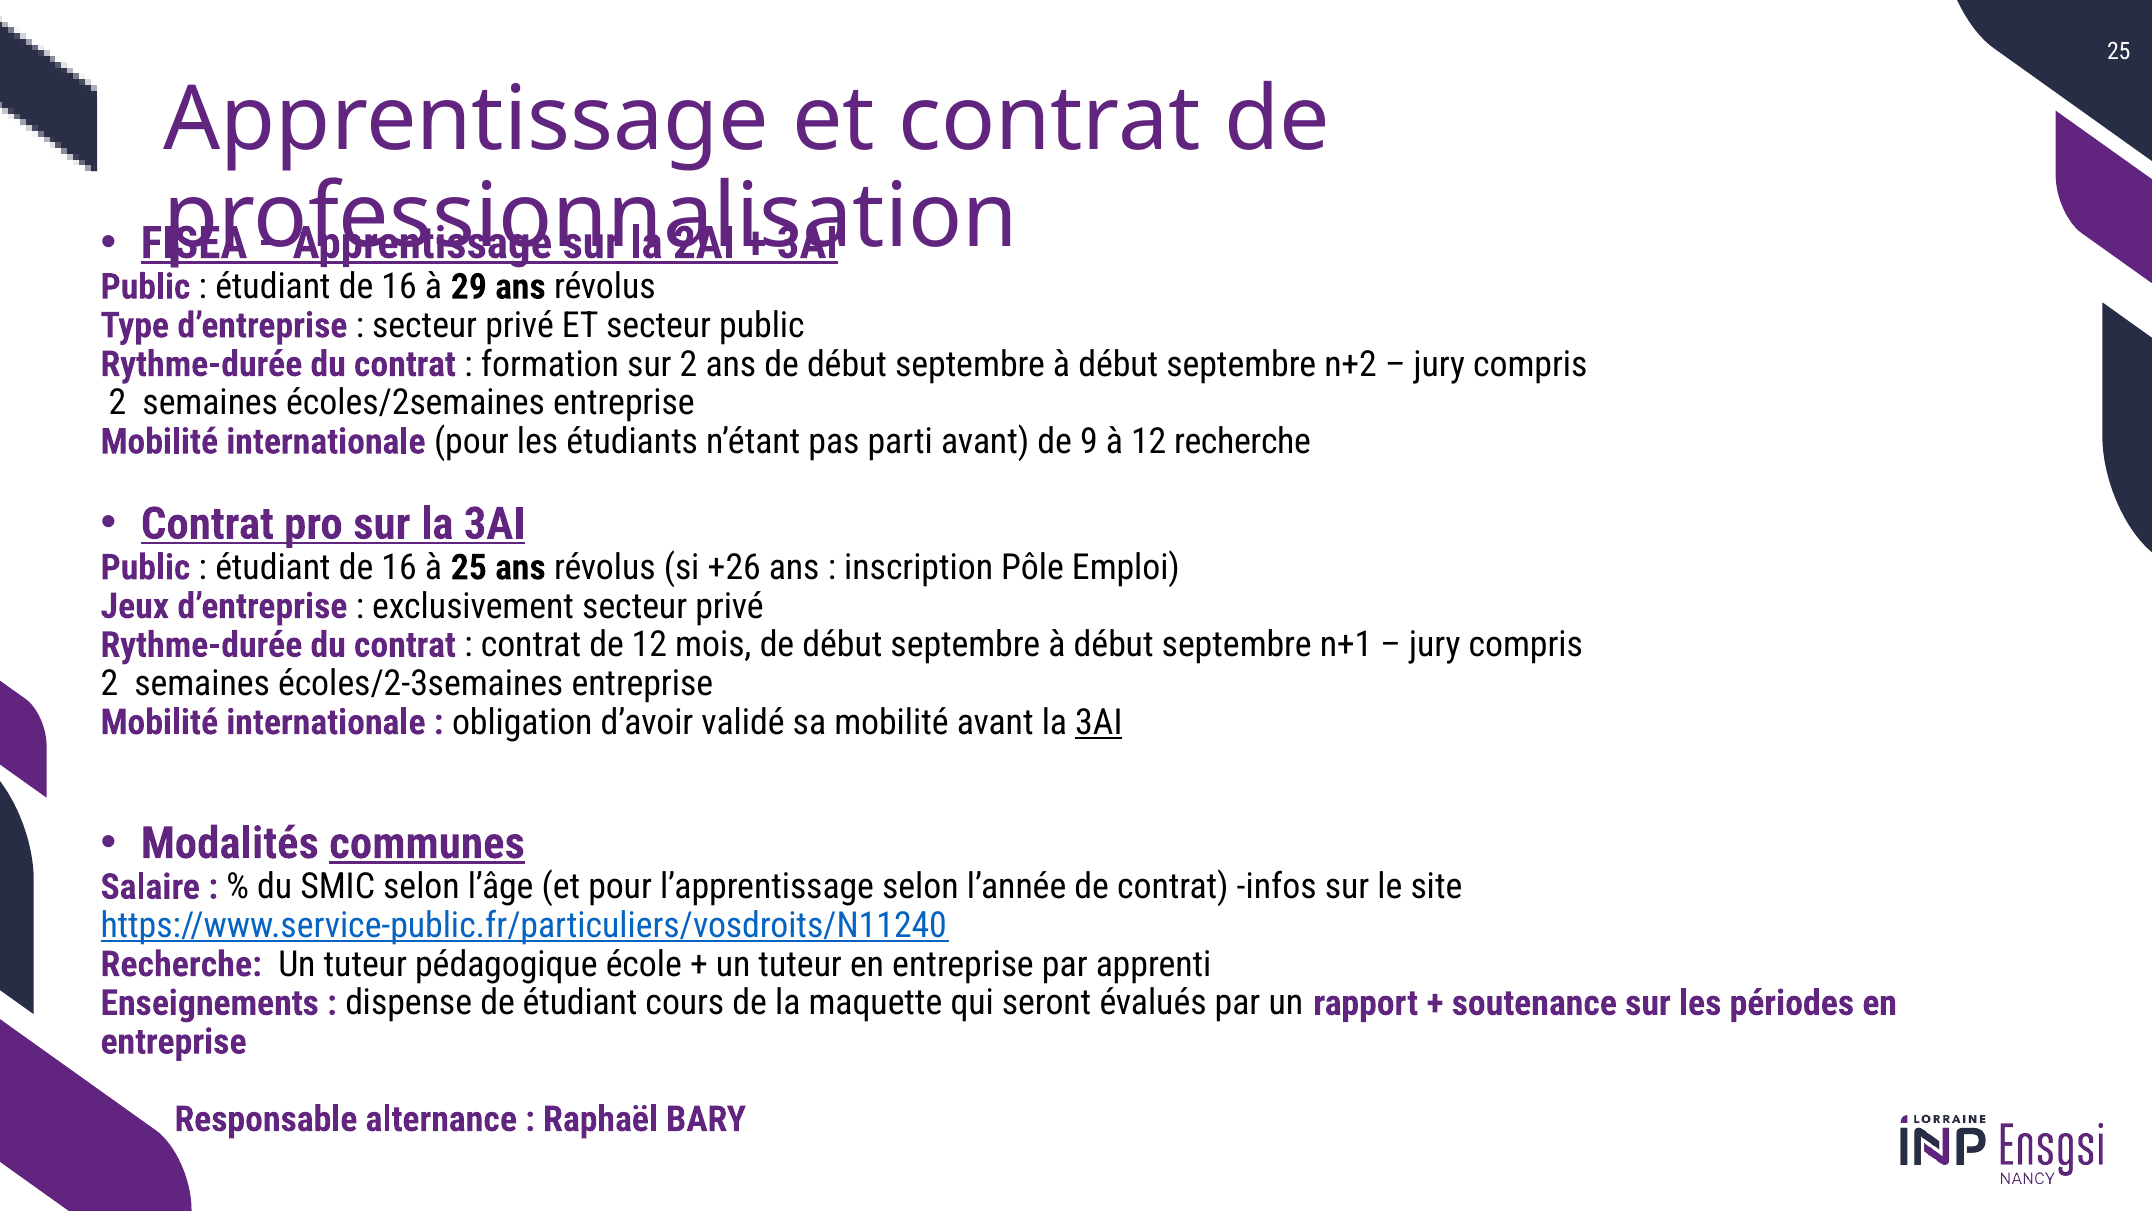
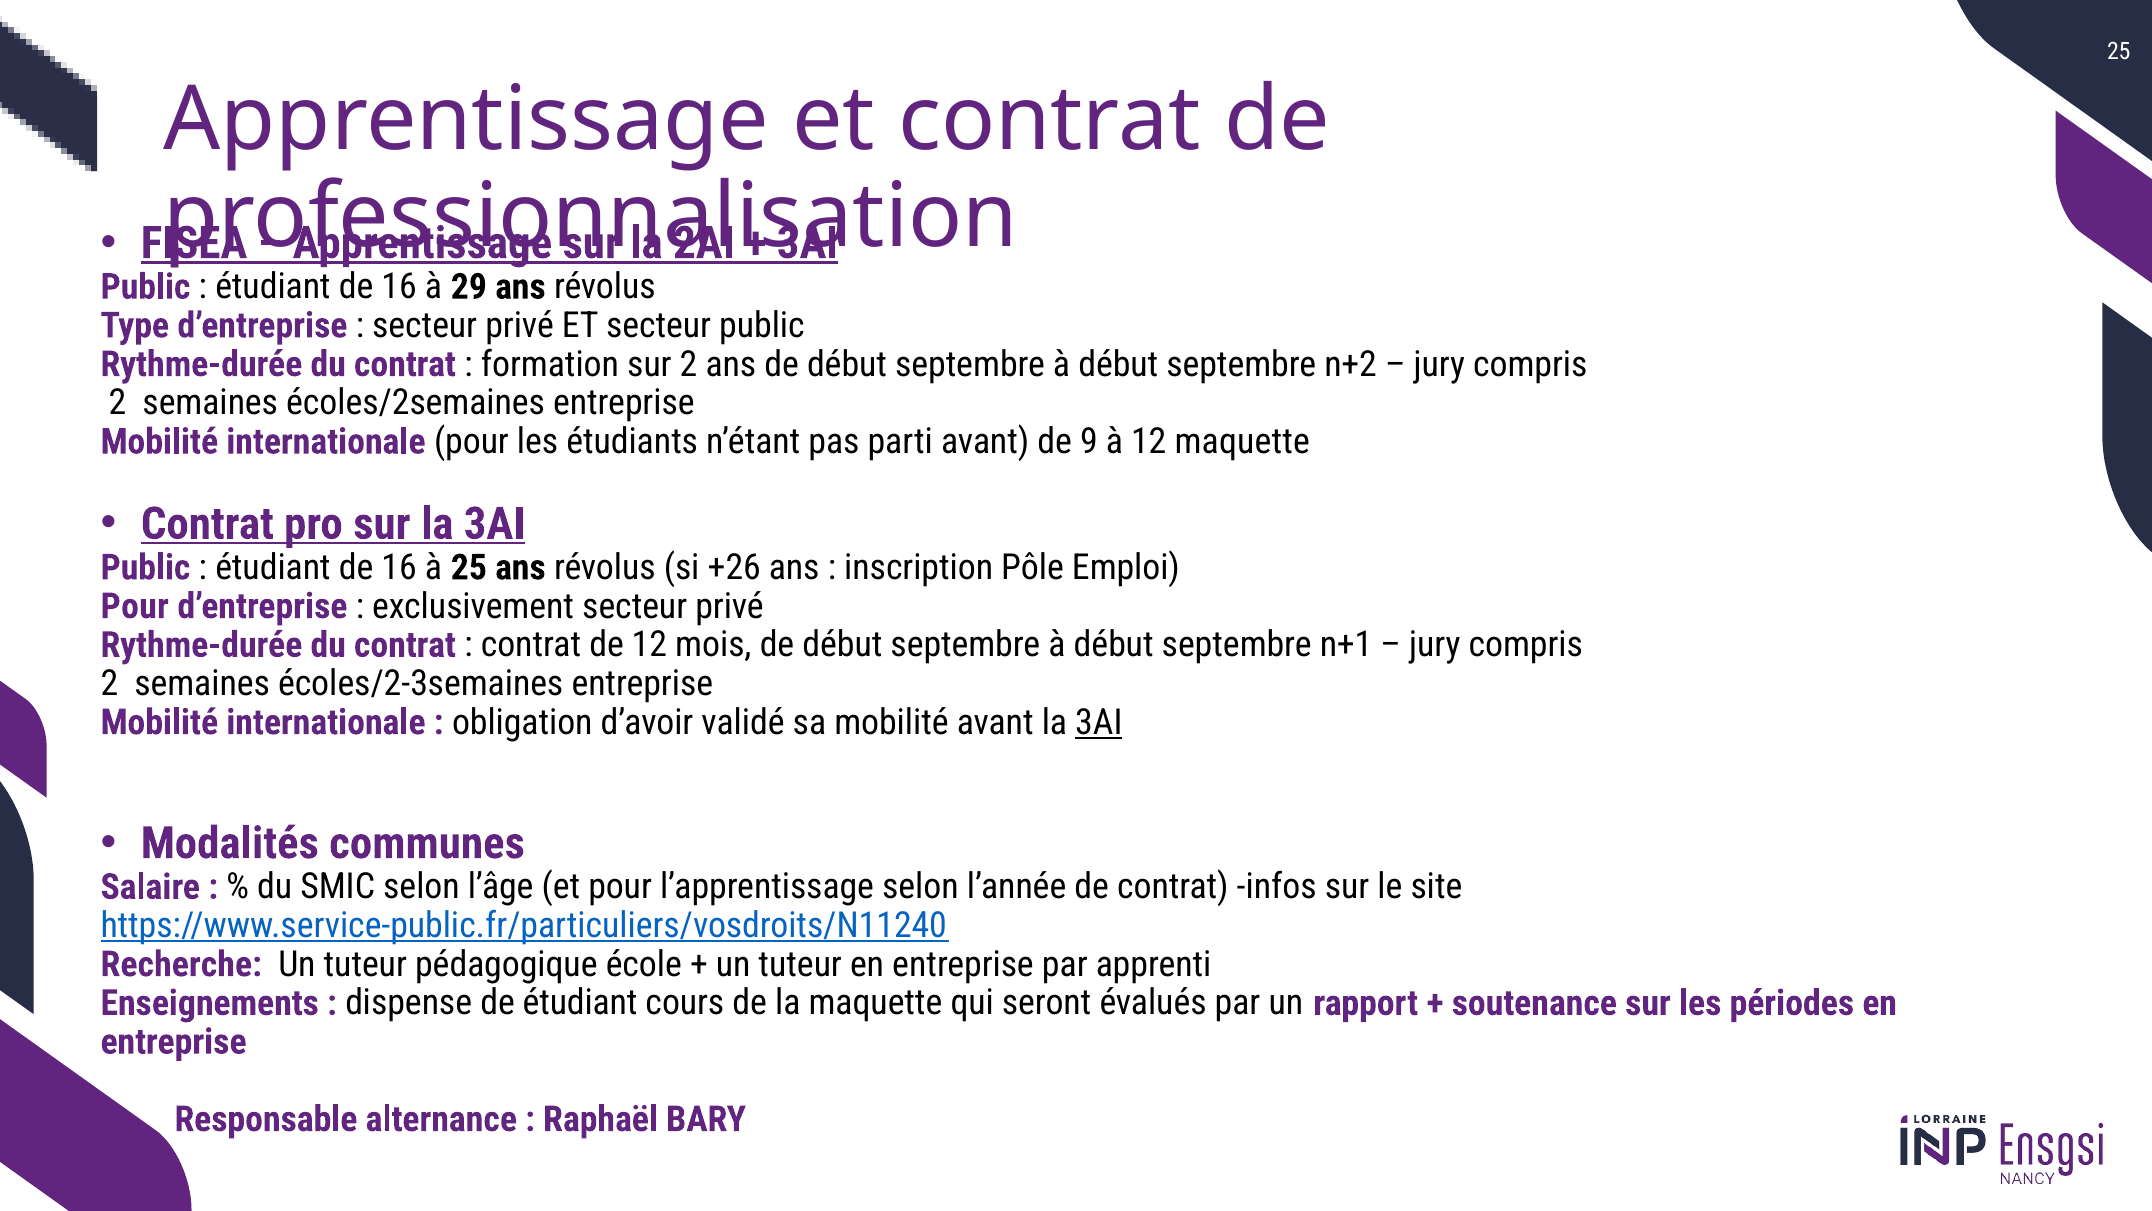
12 recherche: recherche -> maquette
Jeux at (135, 606): Jeux -> Pour
communes underline: present -> none
